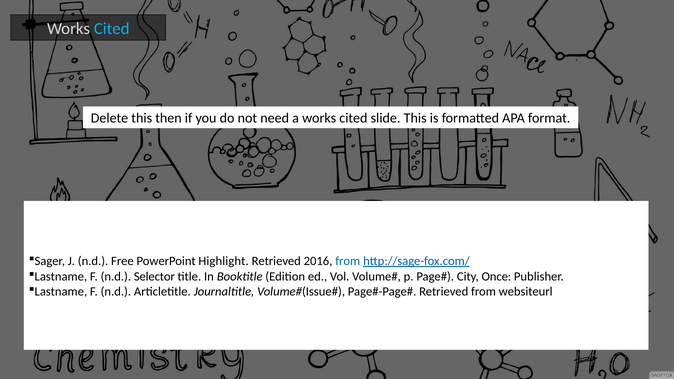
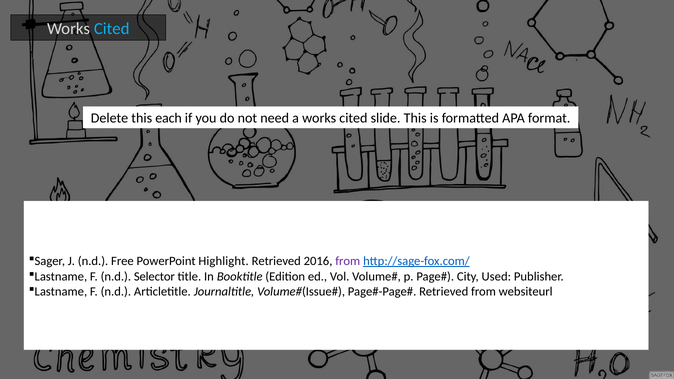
then: then -> each
from at (348, 261) colour: blue -> purple
Once: Once -> Used
